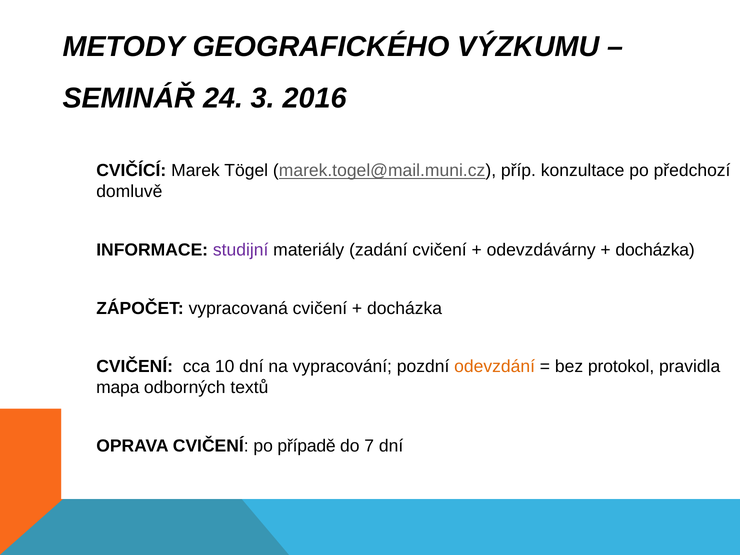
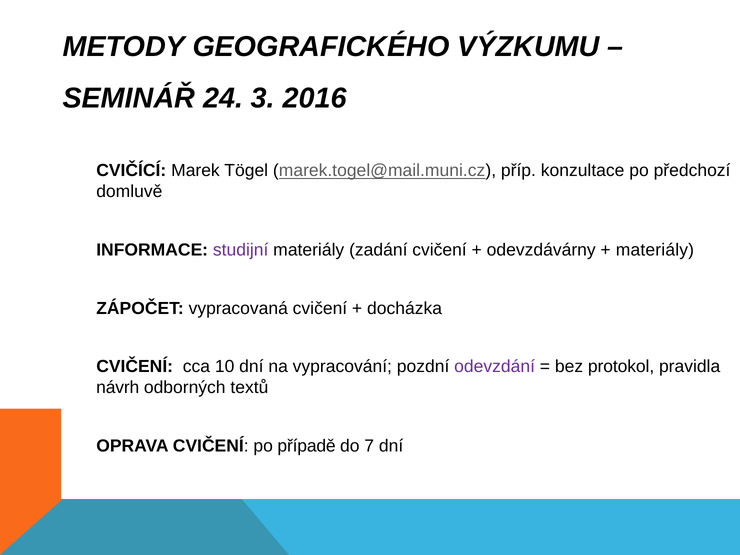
docházka at (655, 250): docházka -> materiály
odevzdání colour: orange -> purple
mapa: mapa -> návrh
